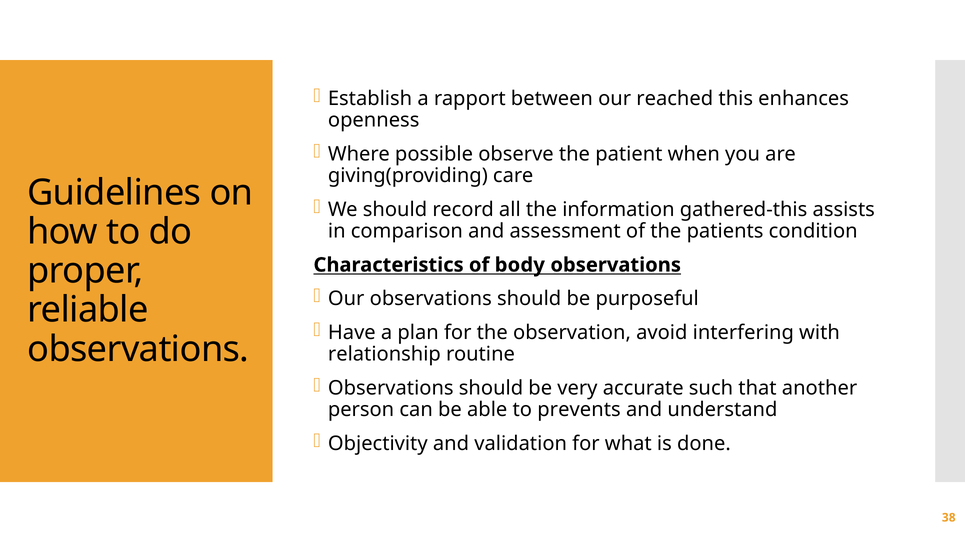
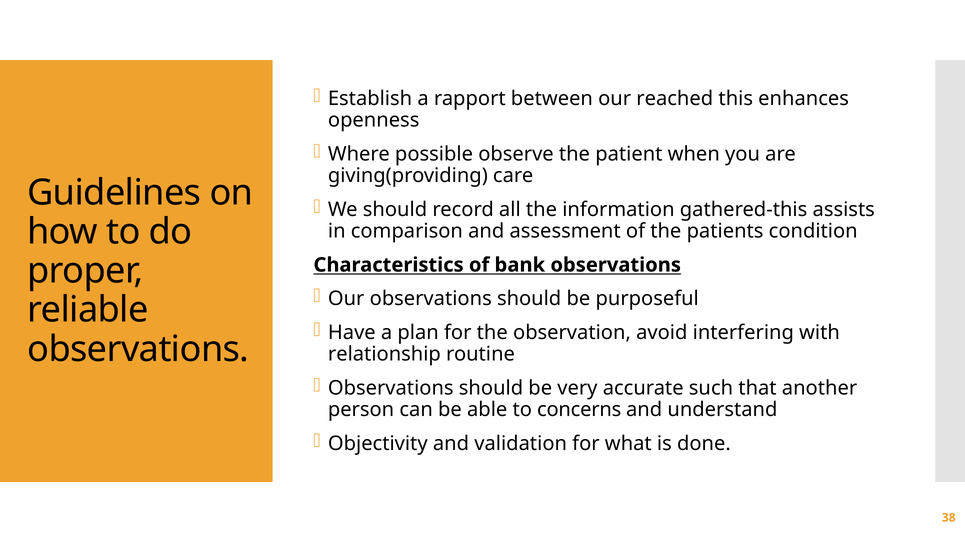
body: body -> bank
prevents: prevents -> concerns
